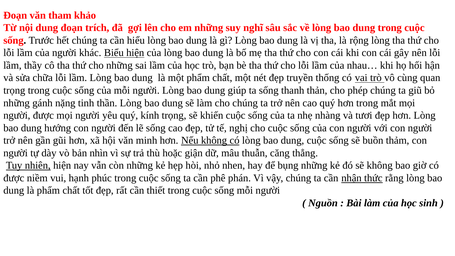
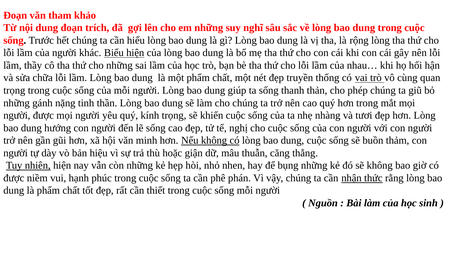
nhìn: nhìn -> hiệu
